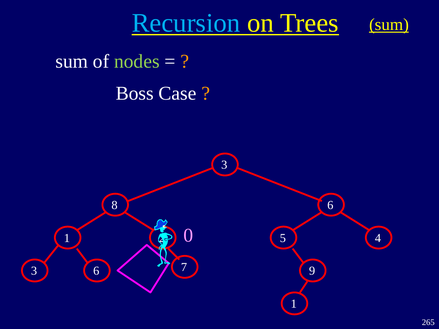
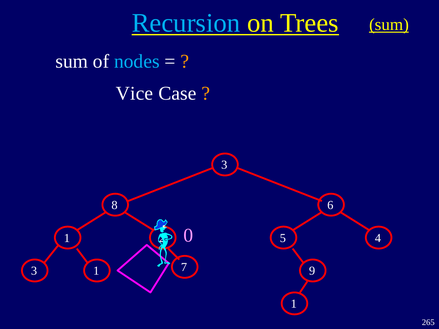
nodes colour: light green -> light blue
Boss: Boss -> Vice
3 6: 6 -> 1
